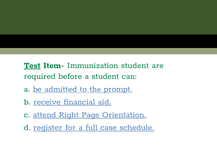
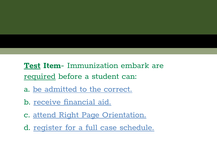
Immunization student: student -> embark
required underline: none -> present
prompt: prompt -> correct
